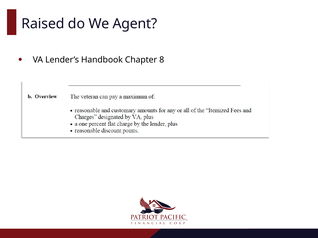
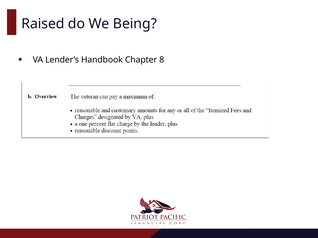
Agent: Agent -> Being
